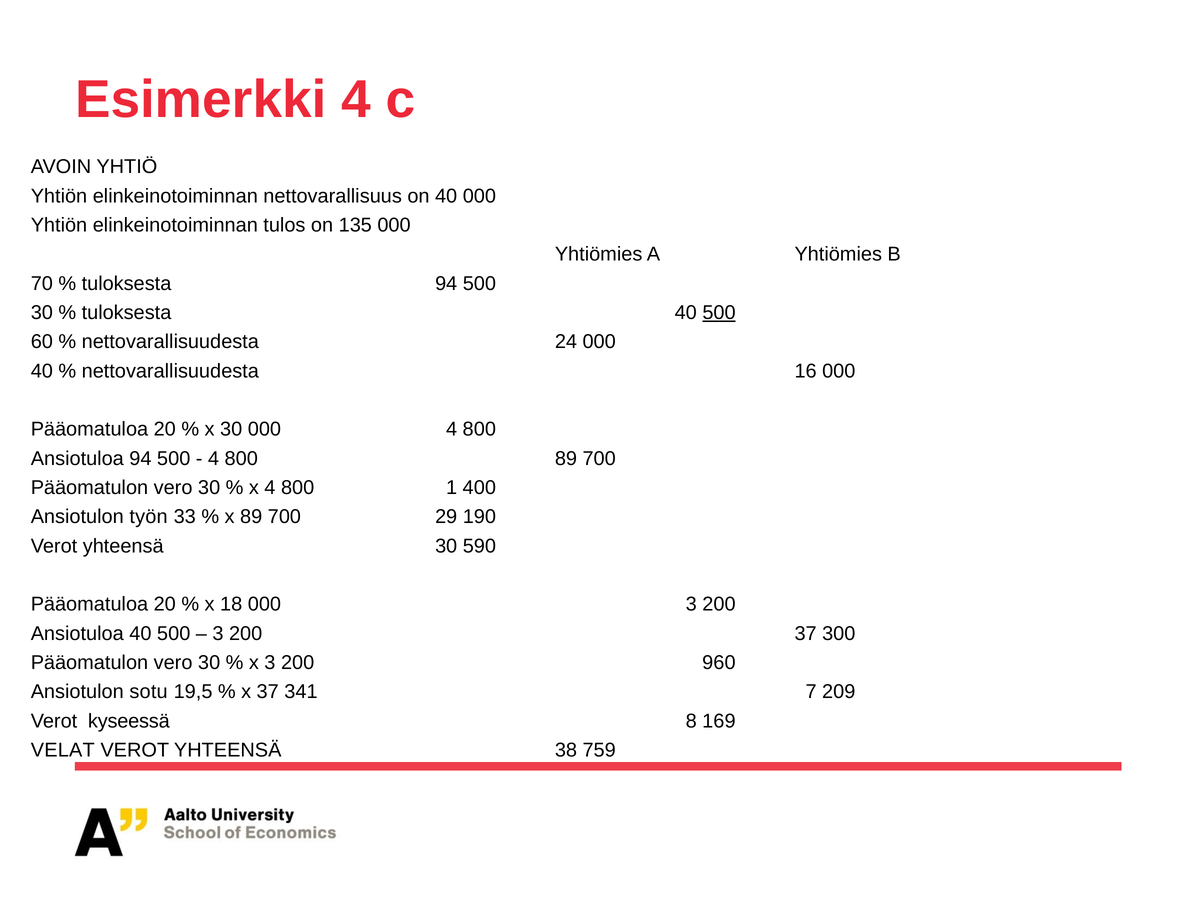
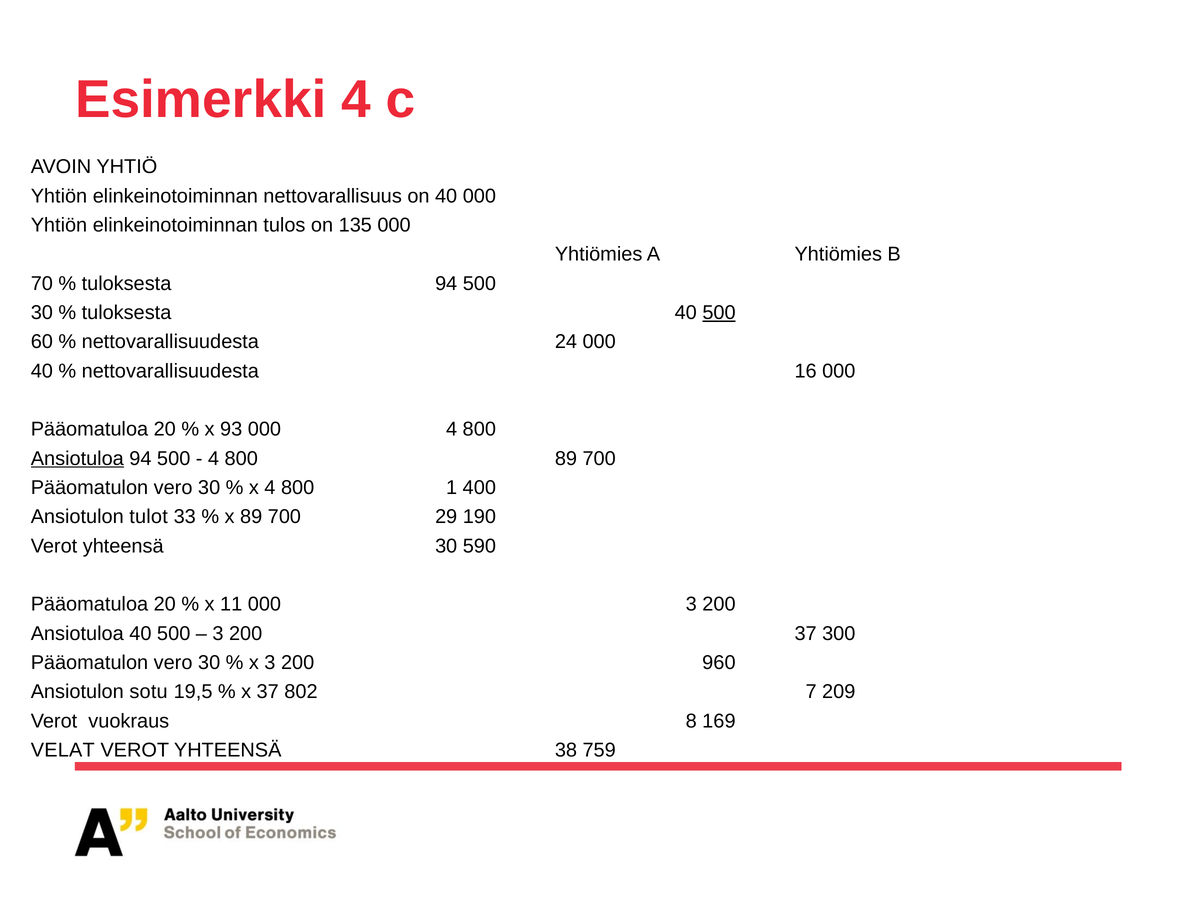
x 30: 30 -> 93
Ansiotuloa at (77, 458) underline: none -> present
työn: työn -> tulot
18: 18 -> 11
341: 341 -> 802
kyseessä: kyseessä -> vuokraus
